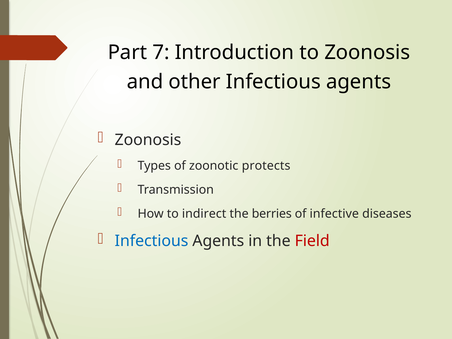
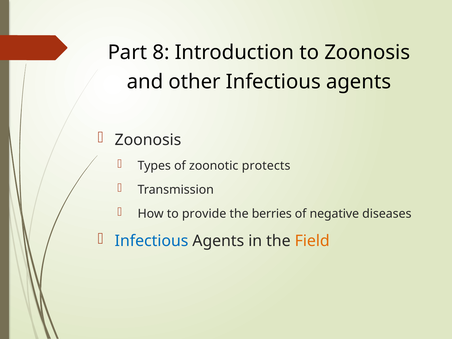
7: 7 -> 8
indirect: indirect -> provide
infective: infective -> negative
Field colour: red -> orange
